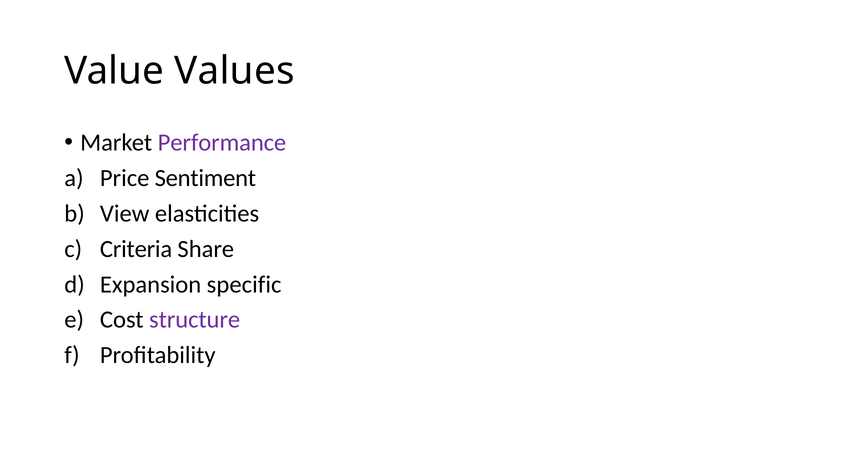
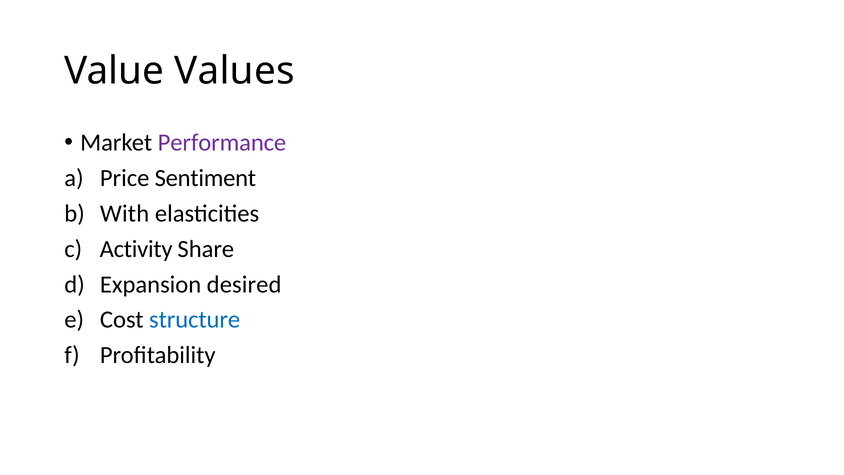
View: View -> With
Criteria: Criteria -> Activity
specific: specific -> desired
structure colour: purple -> blue
